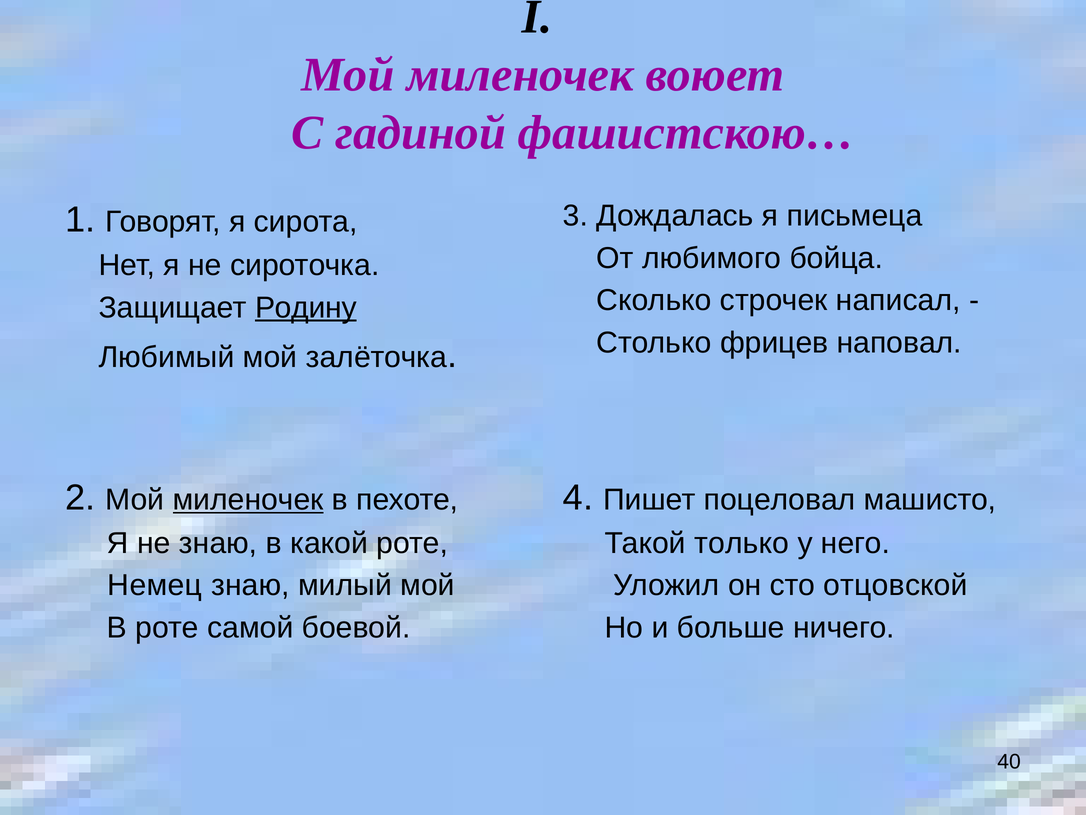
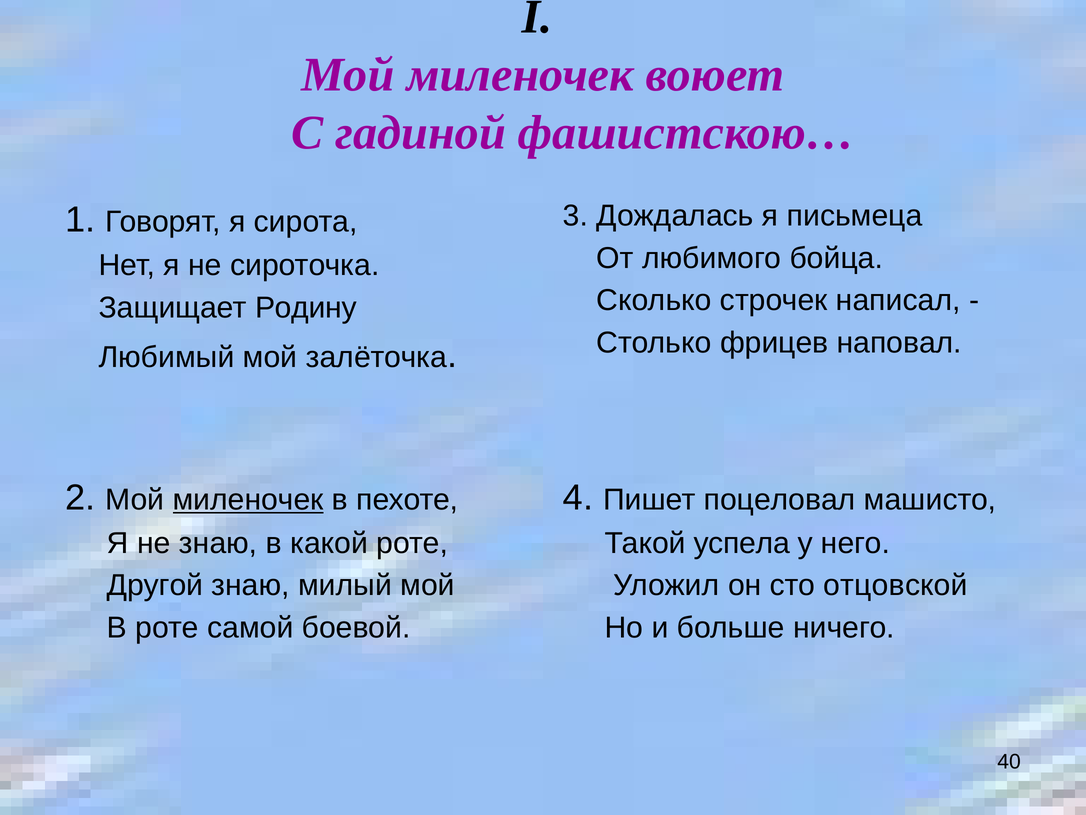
Родину underline: present -> none
только: только -> успела
Немец: Немец -> Другой
